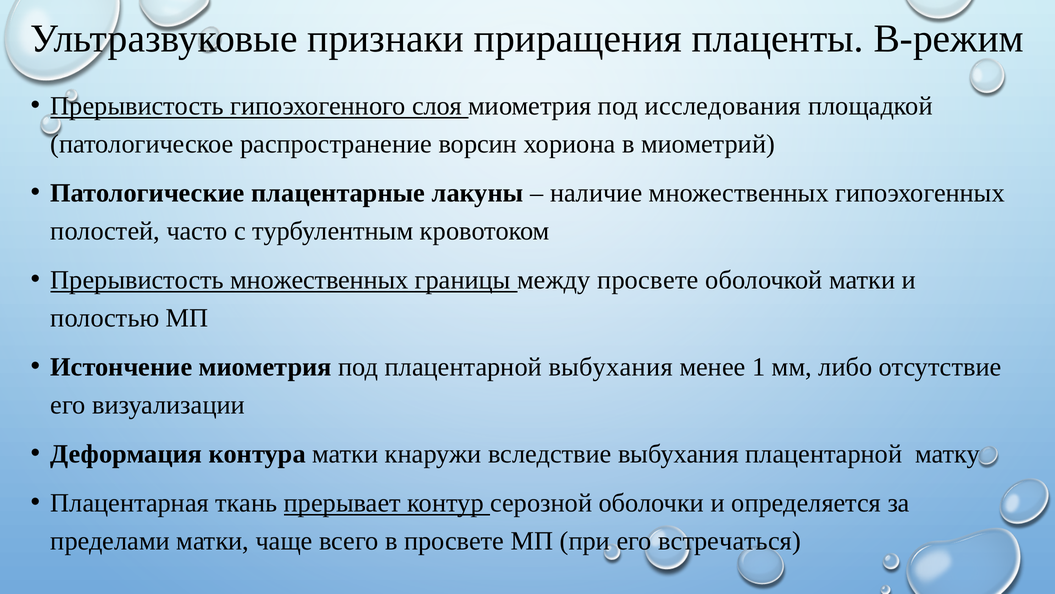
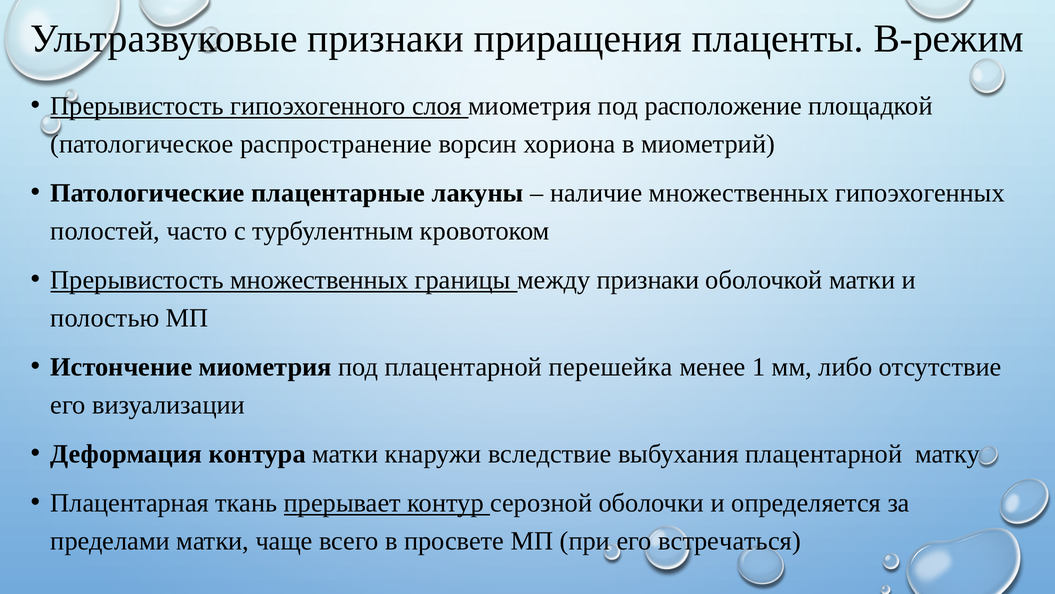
исследования: исследования -> расположение
между просвете: просвете -> признаки
плацентарной выбухания: выбухания -> перешейка
